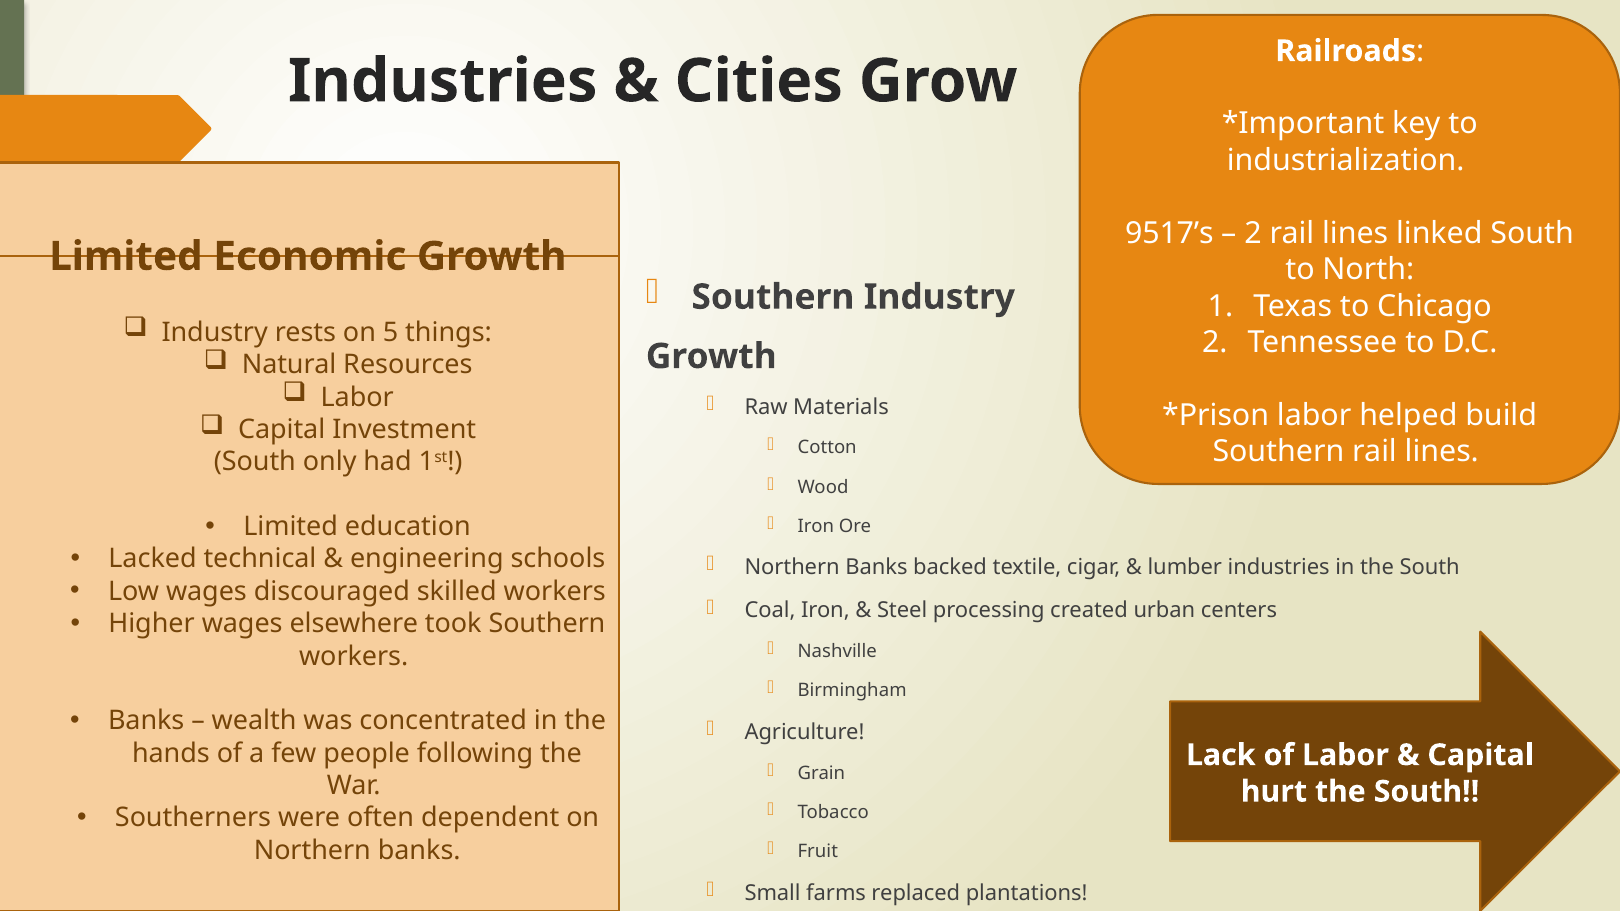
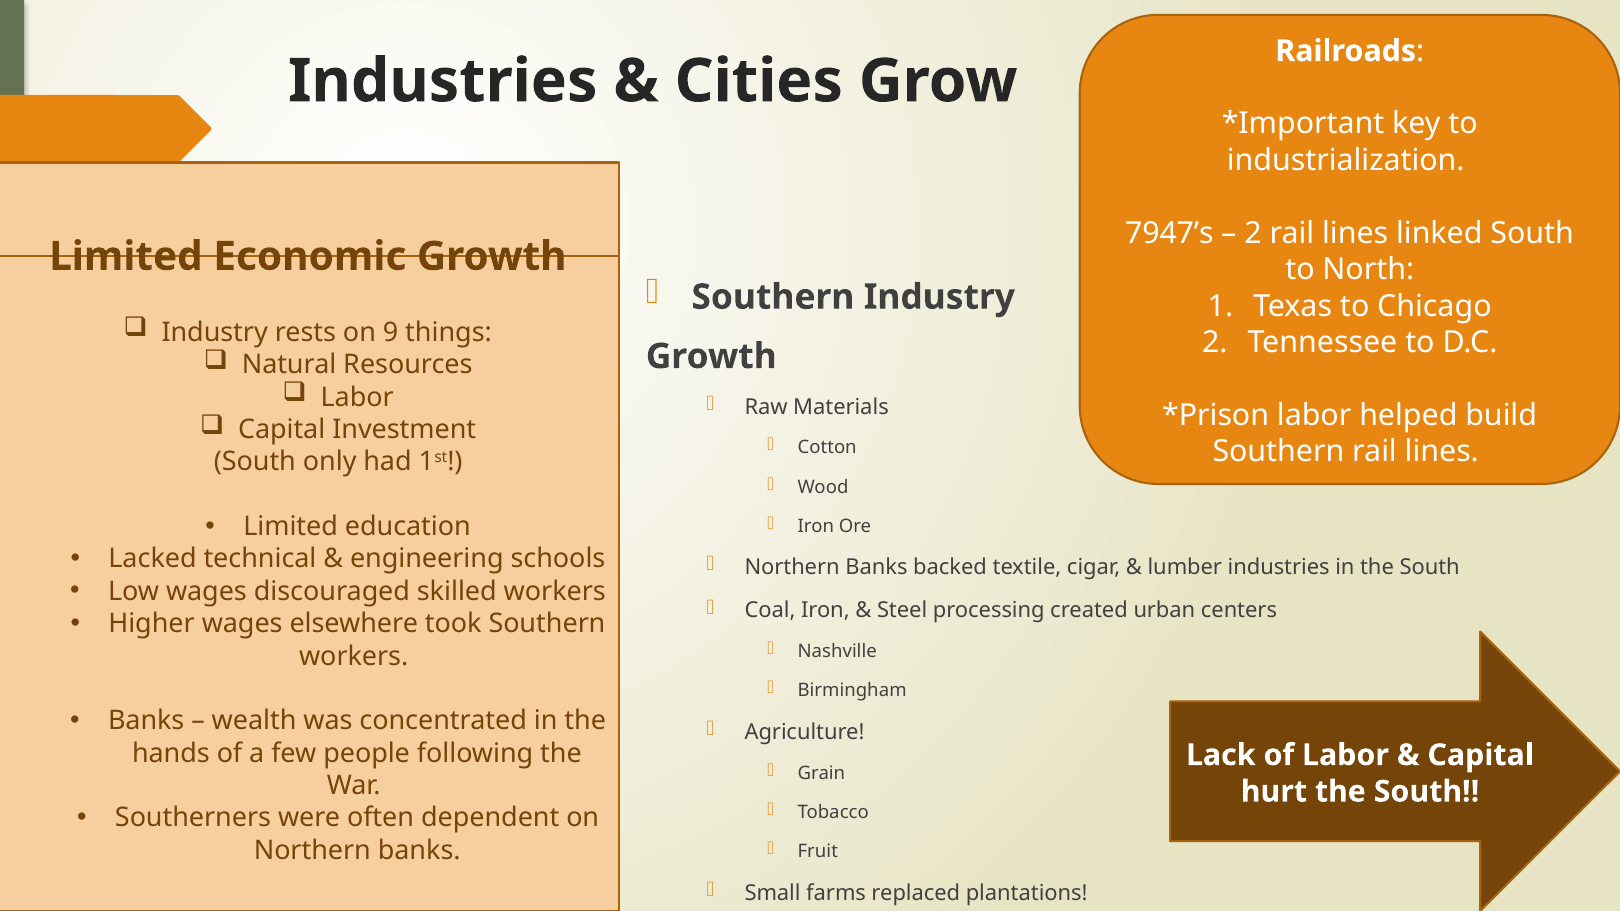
9517’s: 9517’s -> 7947’s
5: 5 -> 9
